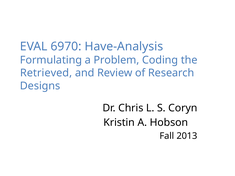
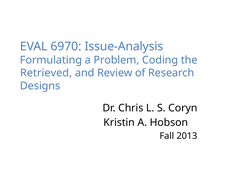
Have-Analysis: Have-Analysis -> Issue-Analysis
